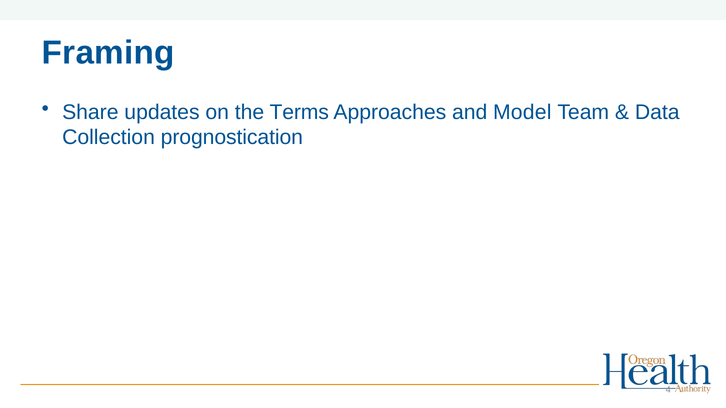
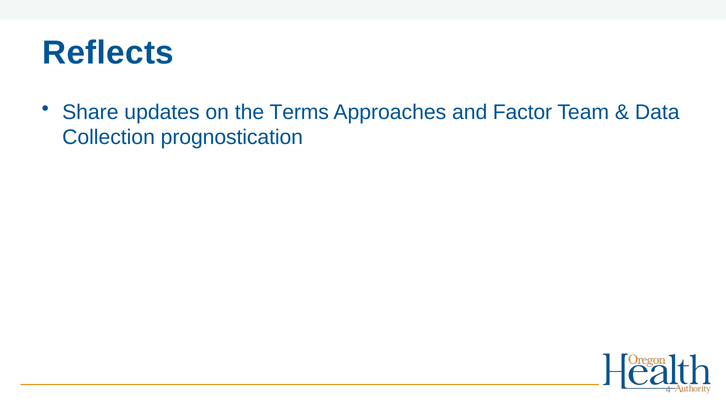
Framing: Framing -> Reflects
Model: Model -> Factor
